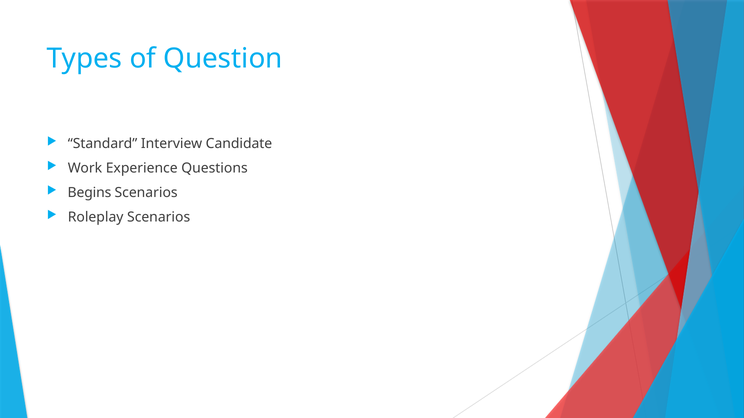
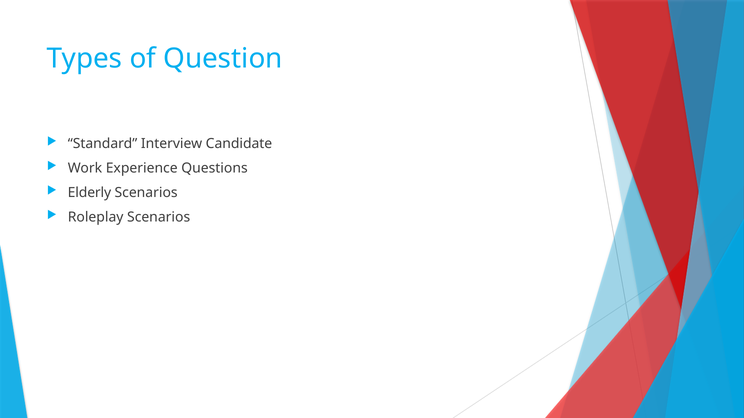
Begins: Begins -> Elderly
